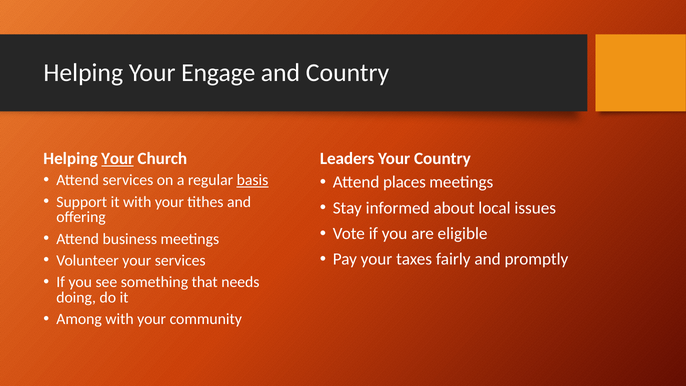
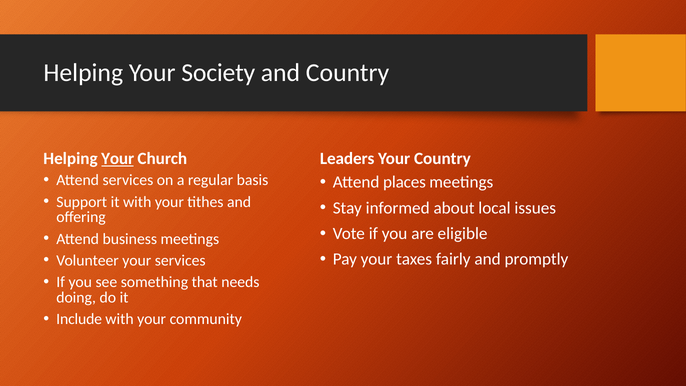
Engage: Engage -> Society
basis underline: present -> none
Among: Among -> Include
